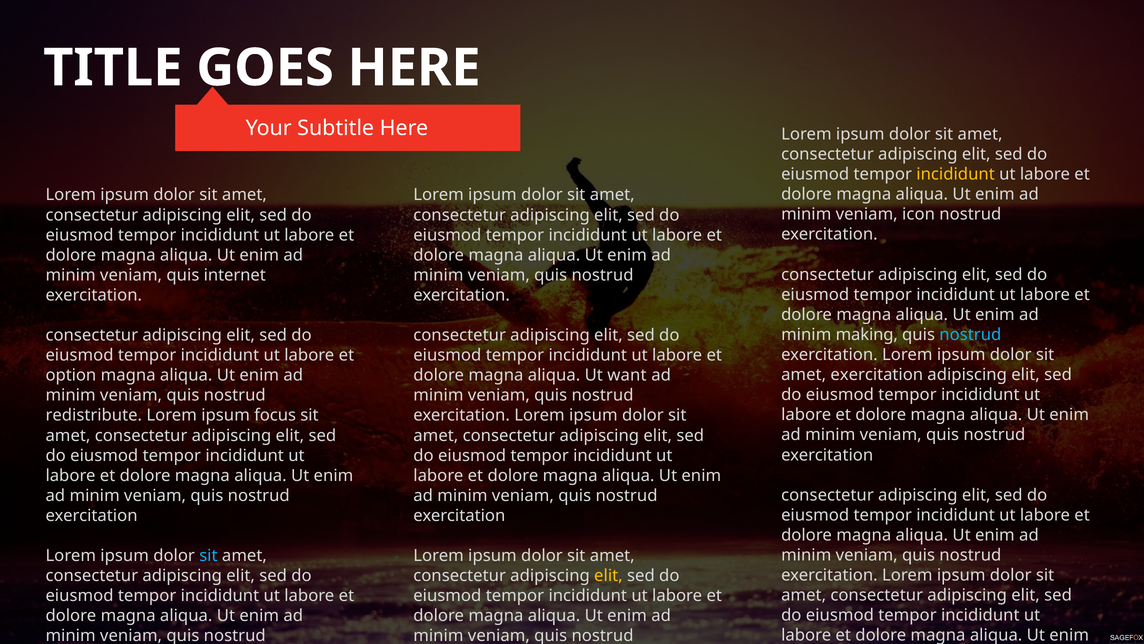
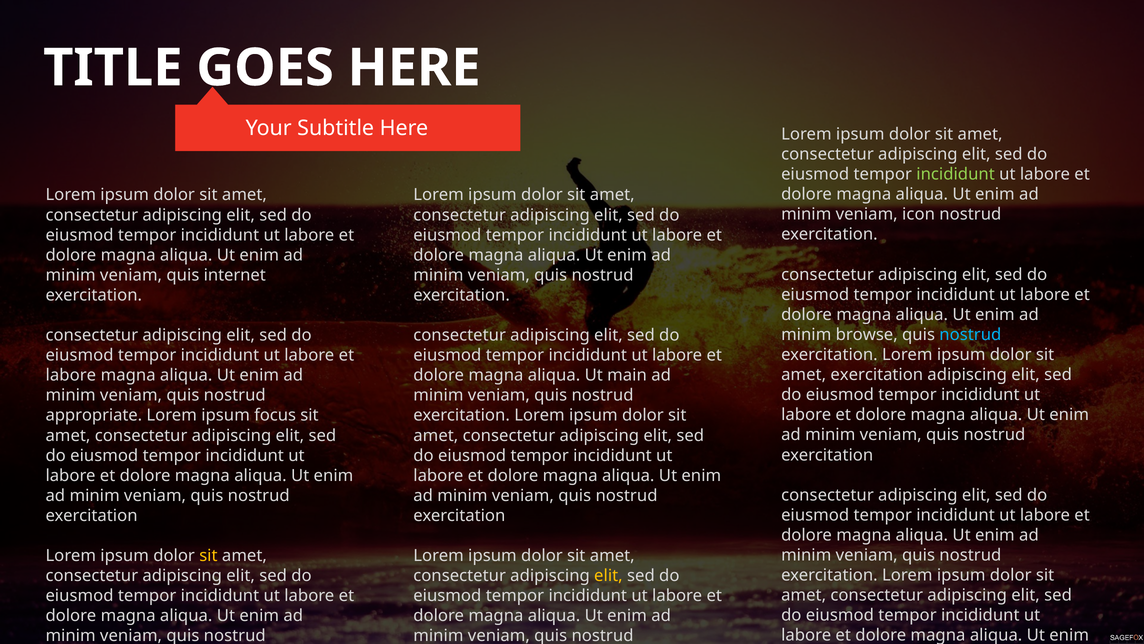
incididunt at (956, 174) colour: yellow -> light green
making: making -> browse
option at (71, 375): option -> labore
want: want -> main
redistribute: redistribute -> appropriate
sit at (208, 555) colour: light blue -> yellow
